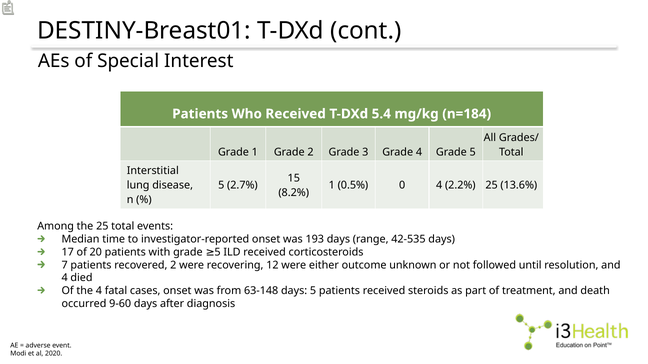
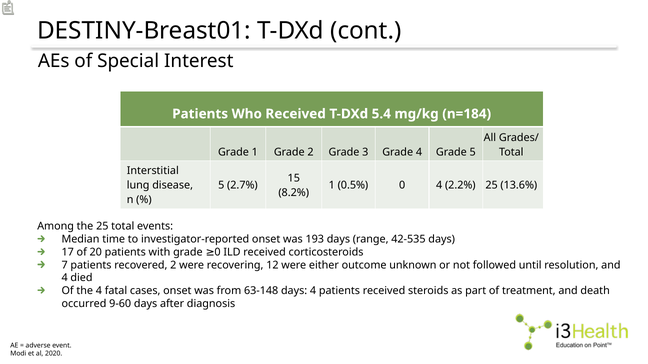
with grade 5: 5 -> 0
days 5: 5 -> 4
